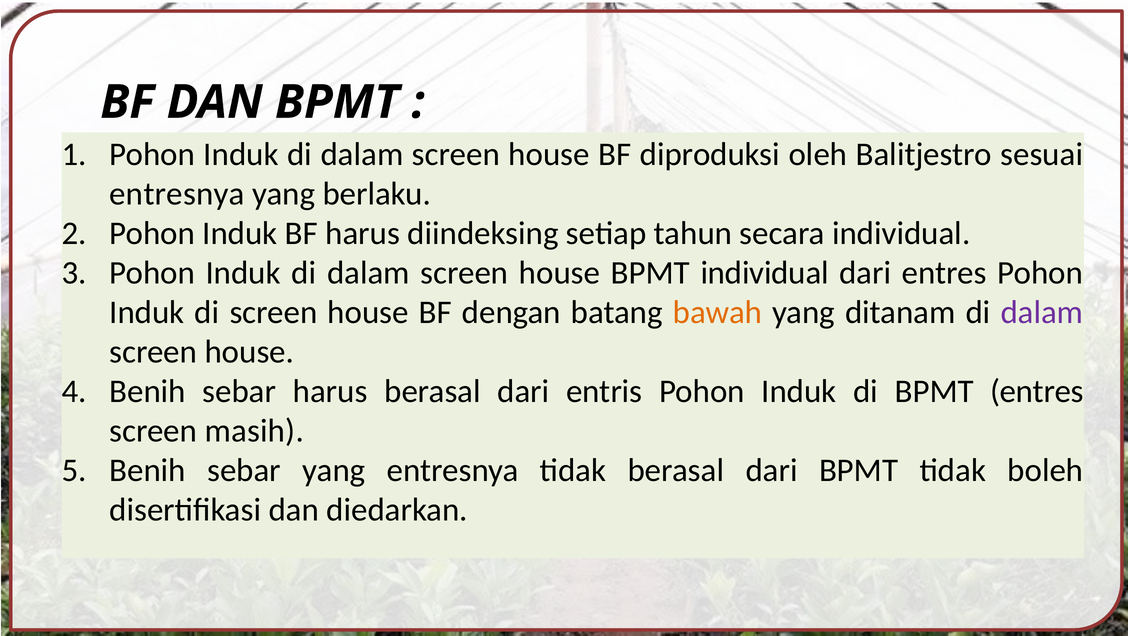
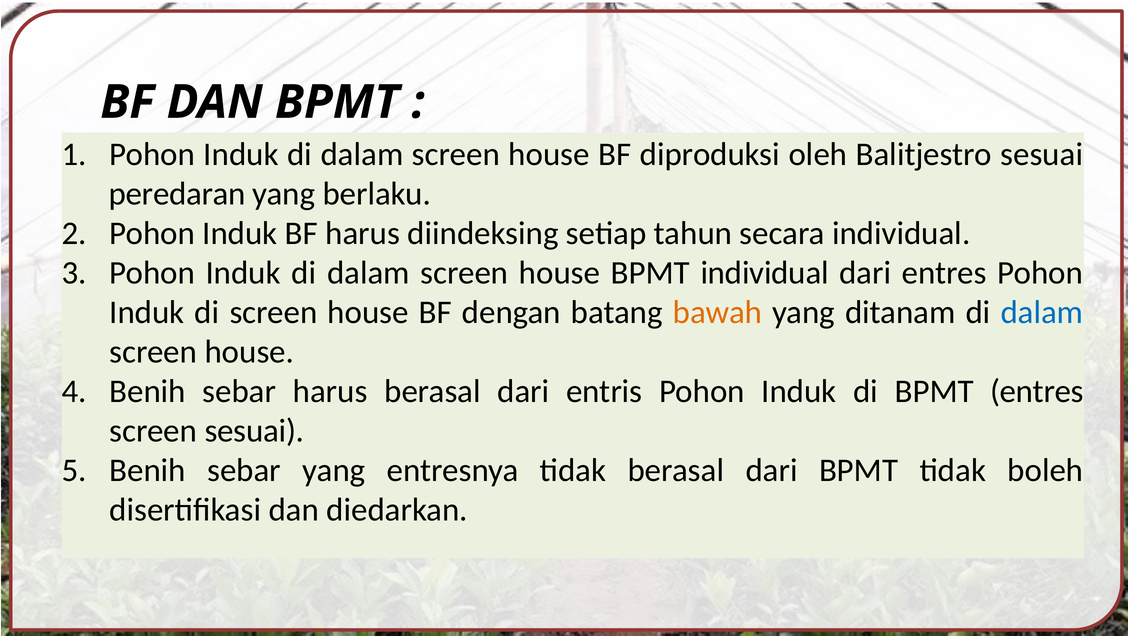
entresnya at (177, 194): entresnya -> peredaran
dalam at (1042, 312) colour: purple -> blue
screen masih: masih -> sesuai
